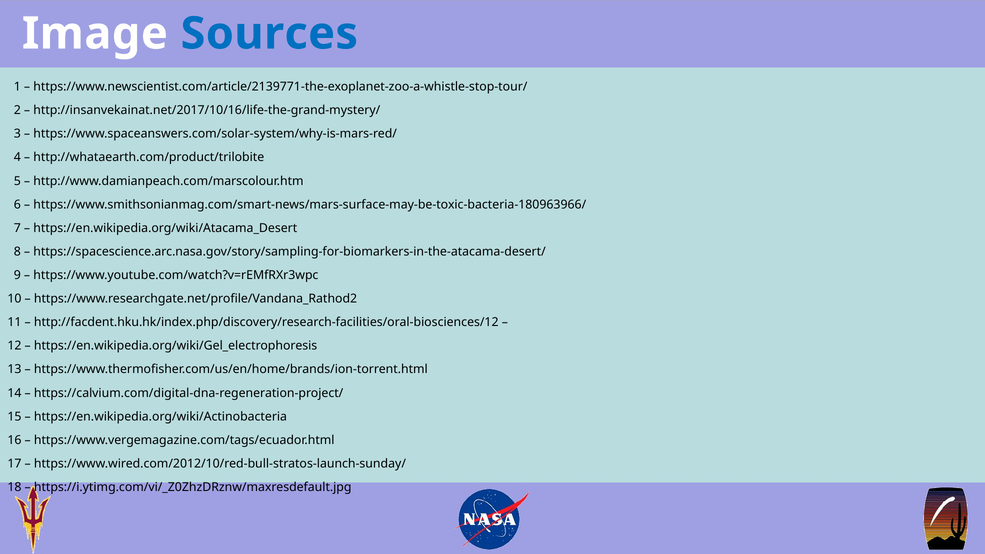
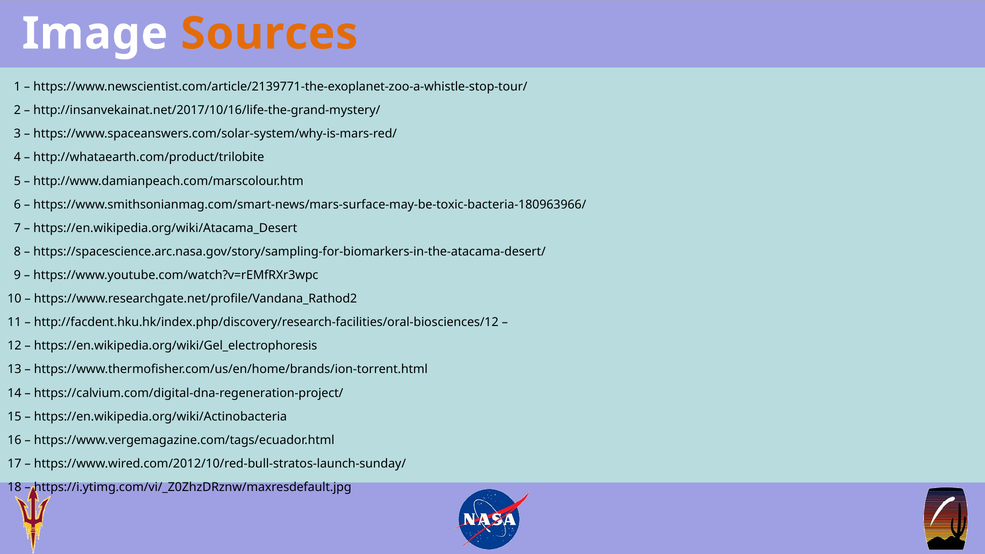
Sources colour: blue -> orange
